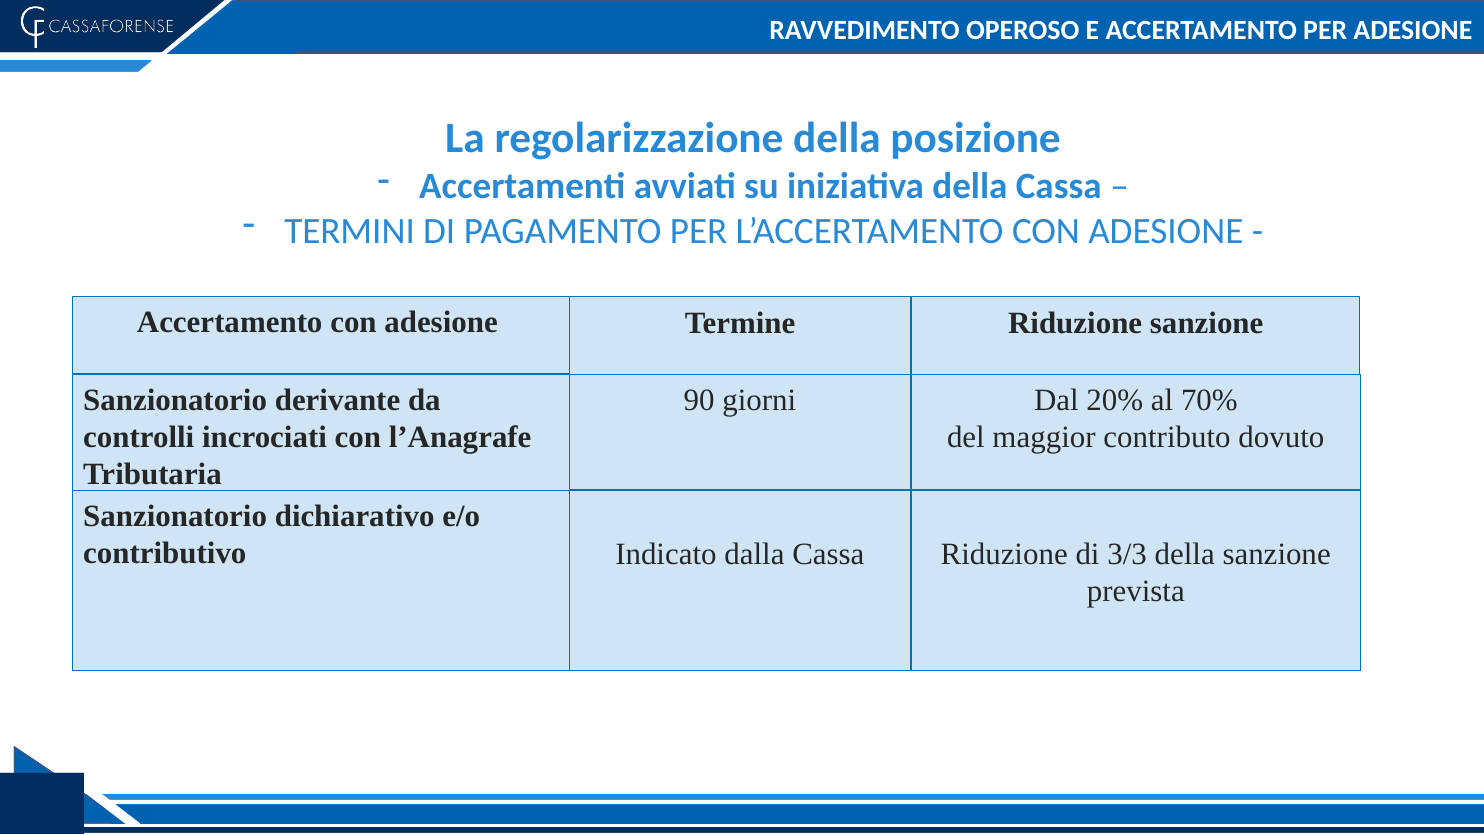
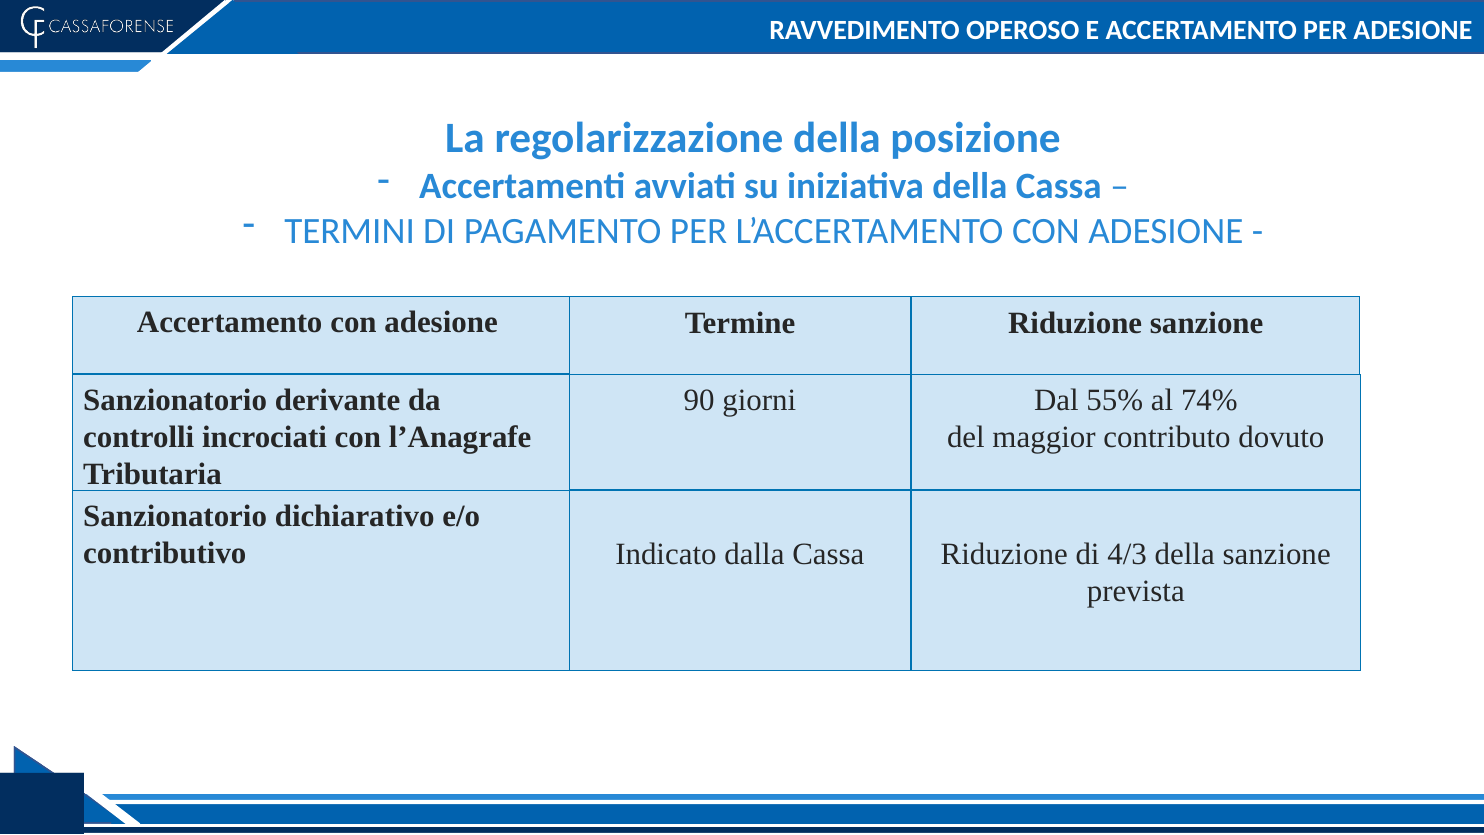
20%: 20% -> 55%
70%: 70% -> 74%
3/3: 3/3 -> 4/3
